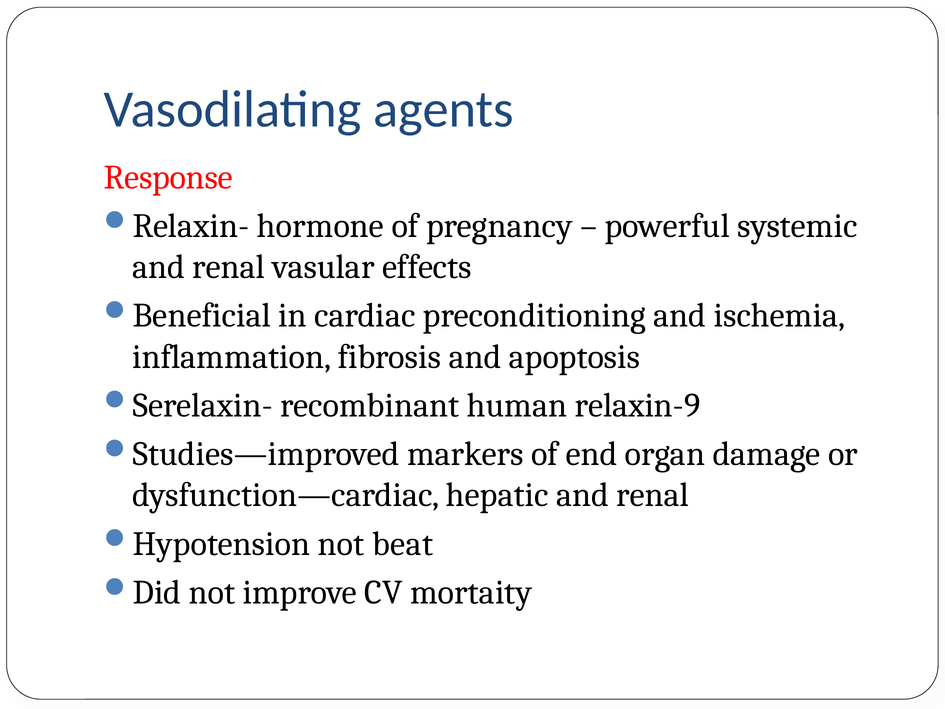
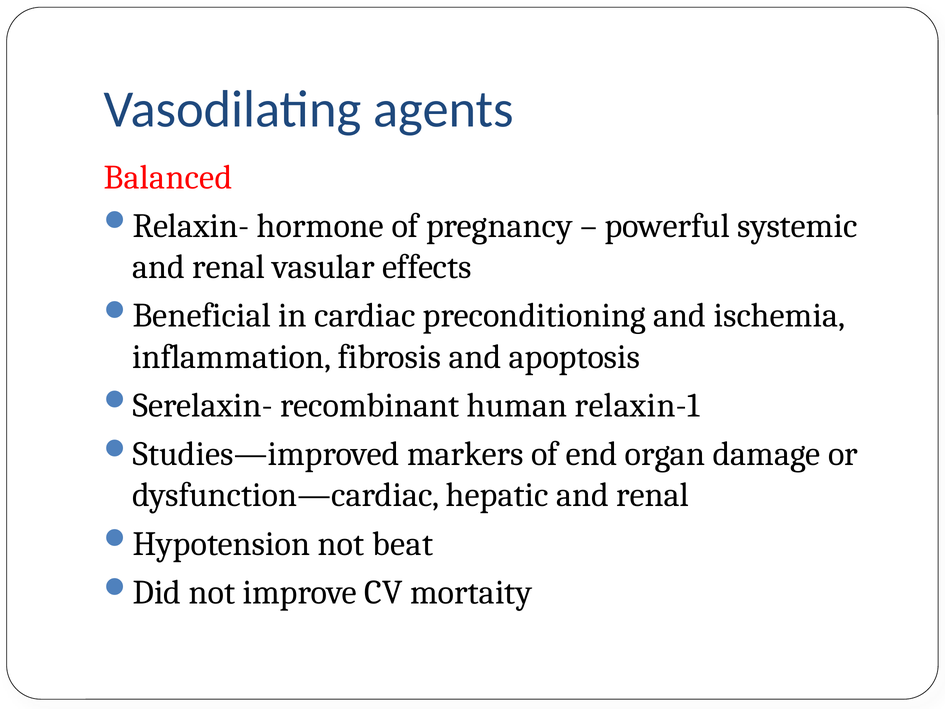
Response: Response -> Balanced
relaxin-9: relaxin-9 -> relaxin-1
